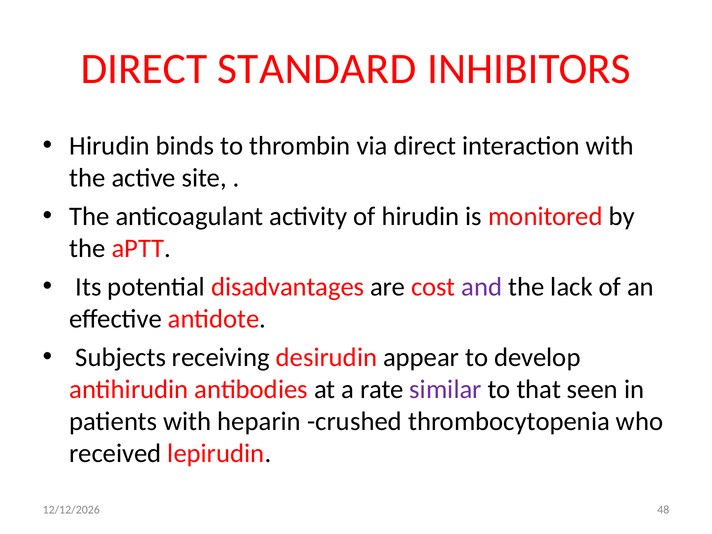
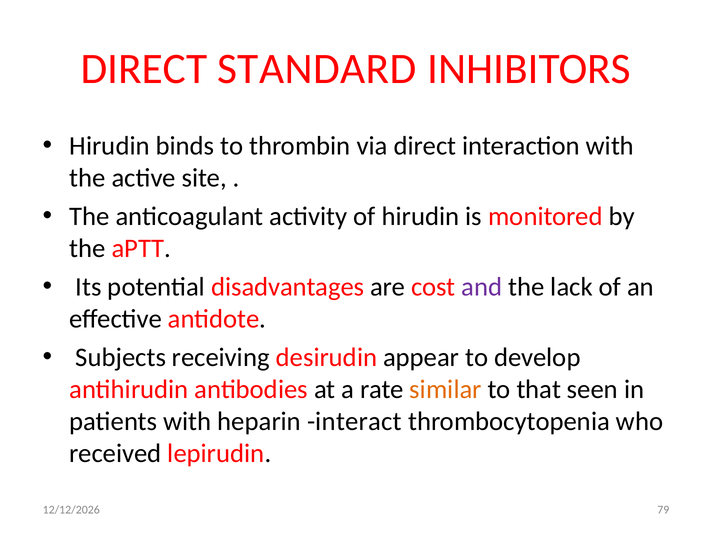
similar colour: purple -> orange
crushed: crushed -> interact
48: 48 -> 79
